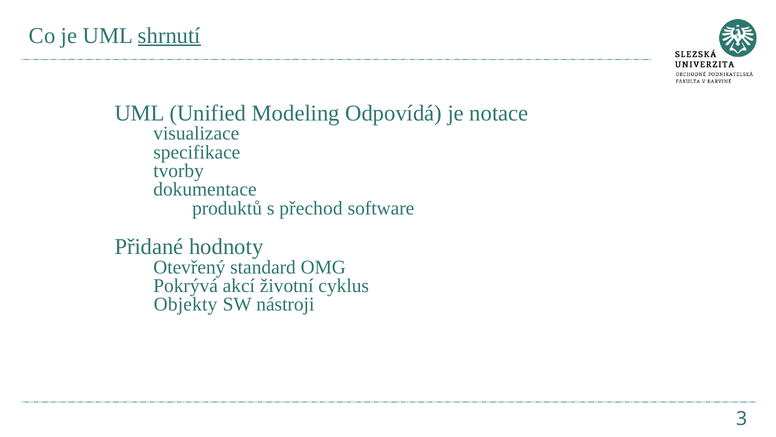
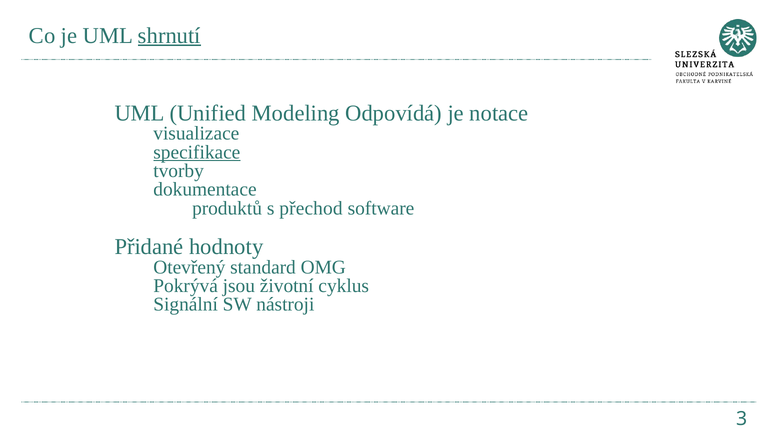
specifikace underline: none -> present
akcí: akcí -> jsou
Objekty: Objekty -> Signální
